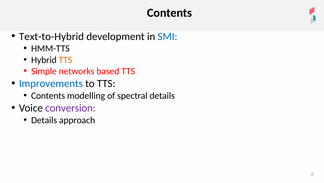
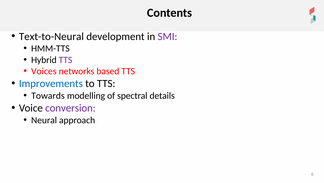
Text-to-Hybrid: Text-to-Hybrid -> Text-to-Neural
SMI colour: blue -> purple
TTS at (66, 60) colour: orange -> purple
Simple: Simple -> Voices
Contents at (48, 95): Contents -> Towards
Details at (44, 120): Details -> Neural
